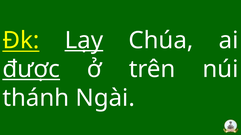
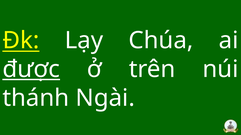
Lạy underline: present -> none
